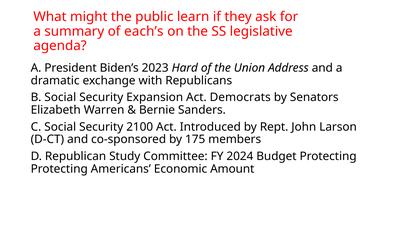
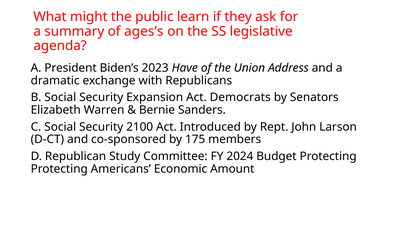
each’s: each’s -> ages’s
Hard: Hard -> Have
